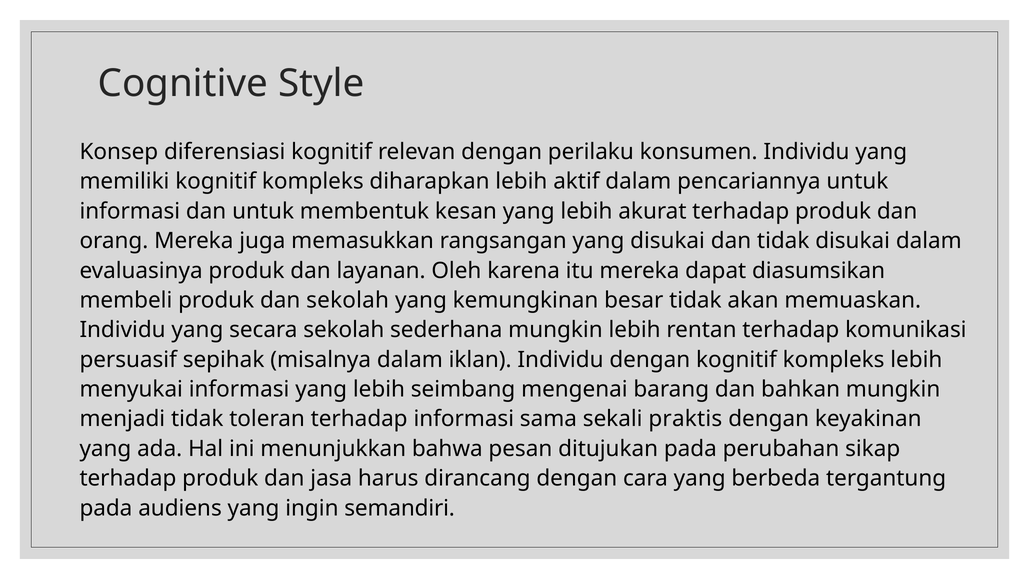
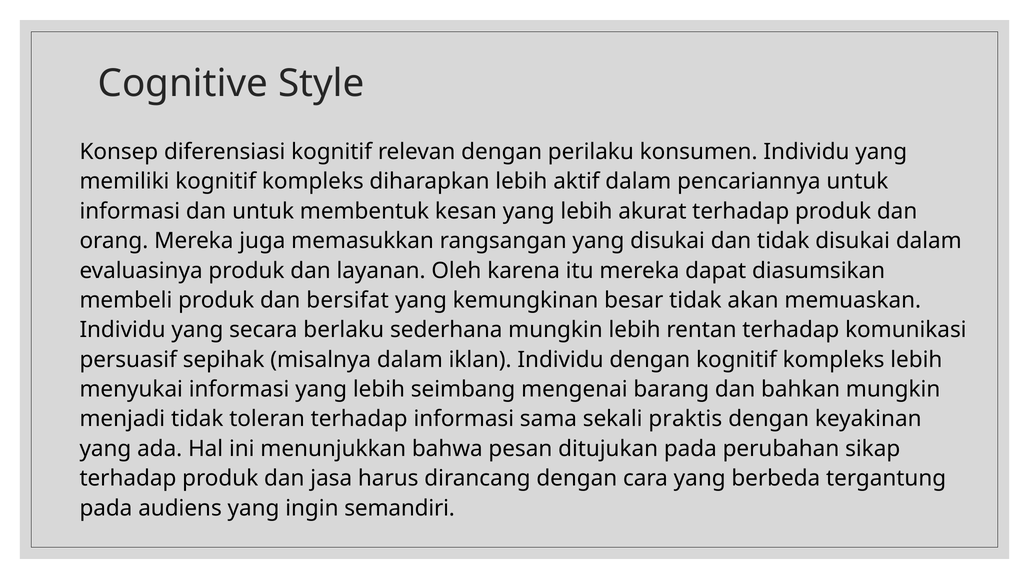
dan sekolah: sekolah -> bersifat
secara sekolah: sekolah -> berlaku
